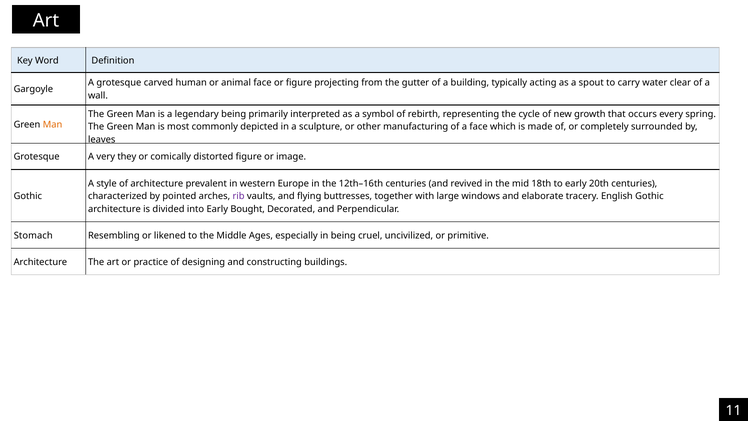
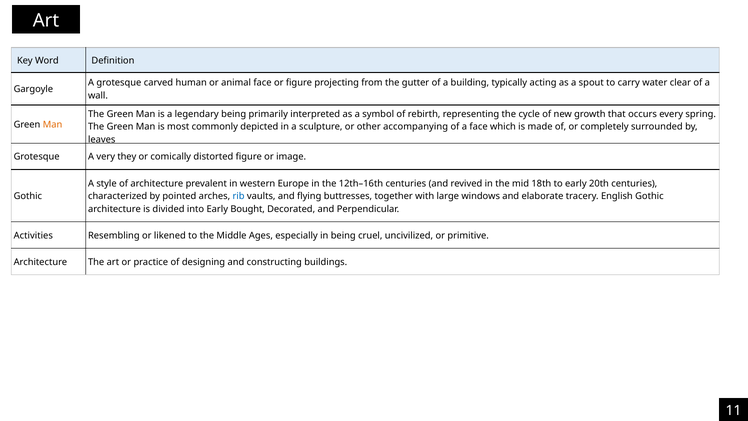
manufacturing: manufacturing -> accompanying
rib colour: purple -> blue
Stomach: Stomach -> Activities
